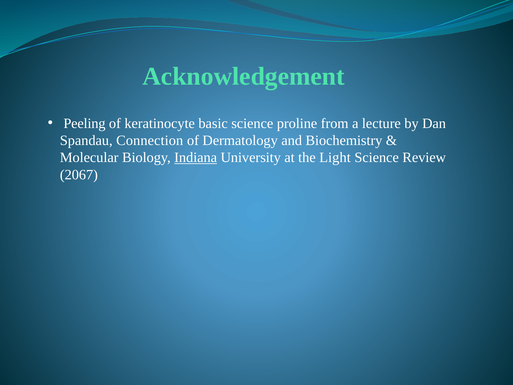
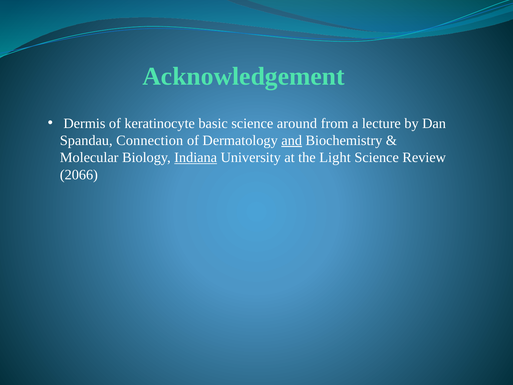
Peeling: Peeling -> Dermis
proline: proline -> around
and underline: none -> present
2067: 2067 -> 2066
